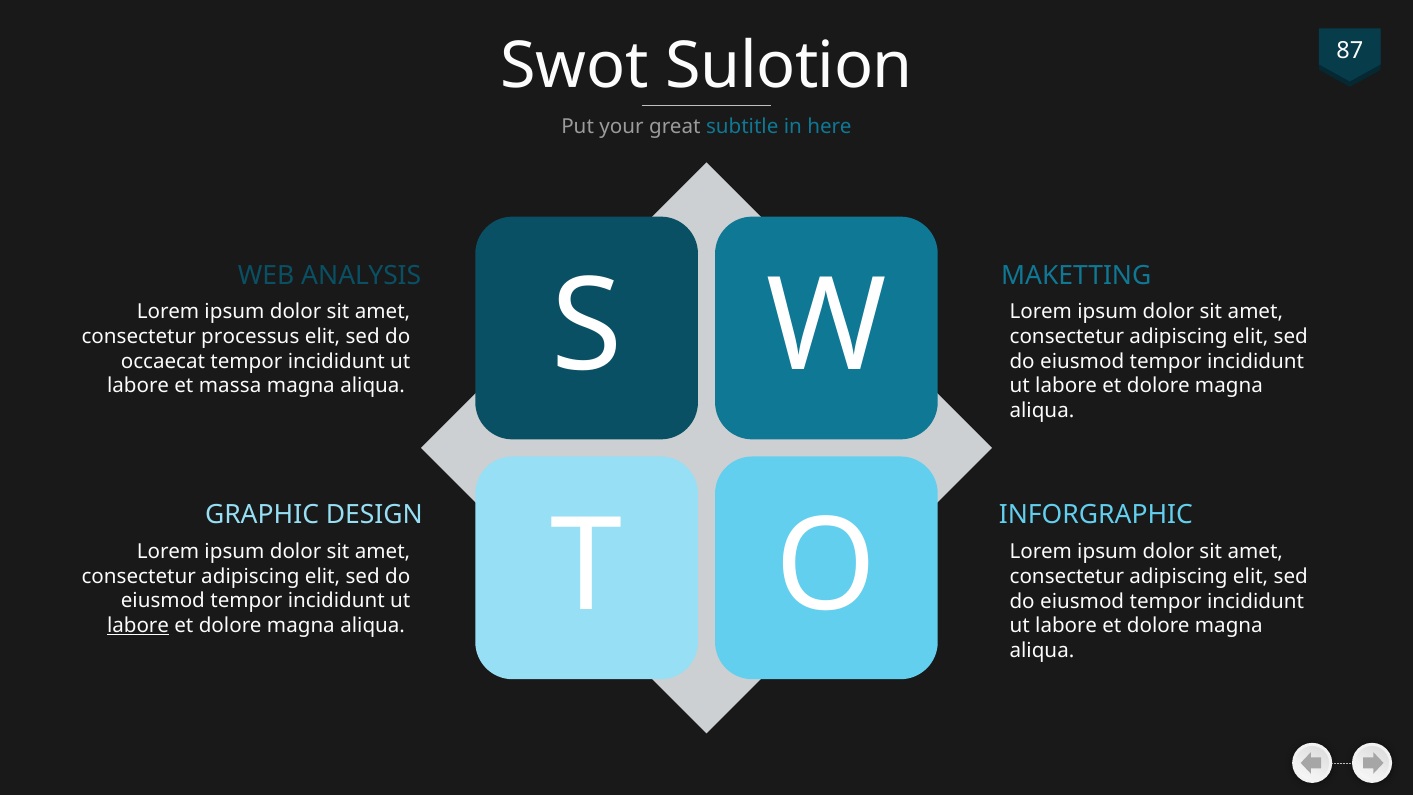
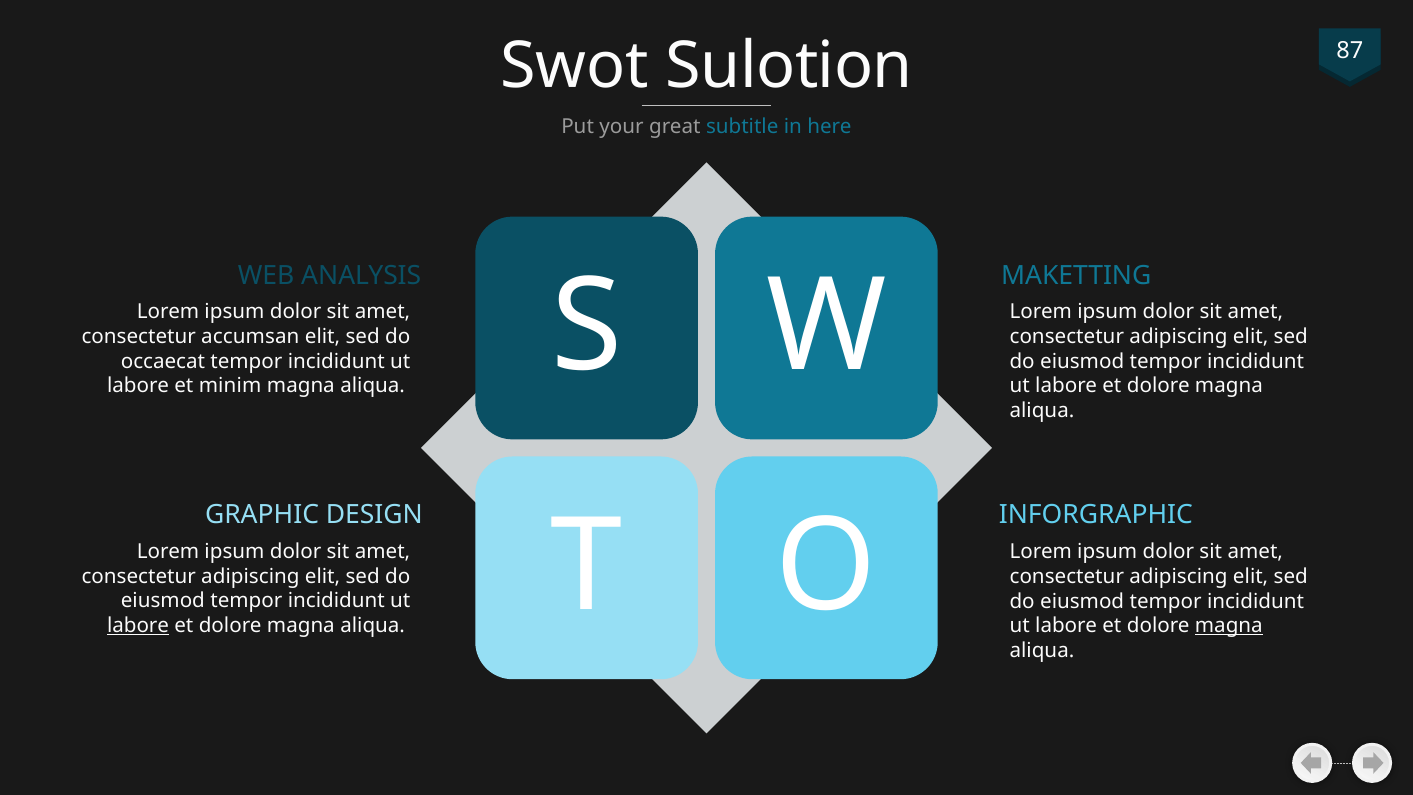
processus: processus -> accumsan
massa: massa -> minim
magna at (1229, 626) underline: none -> present
